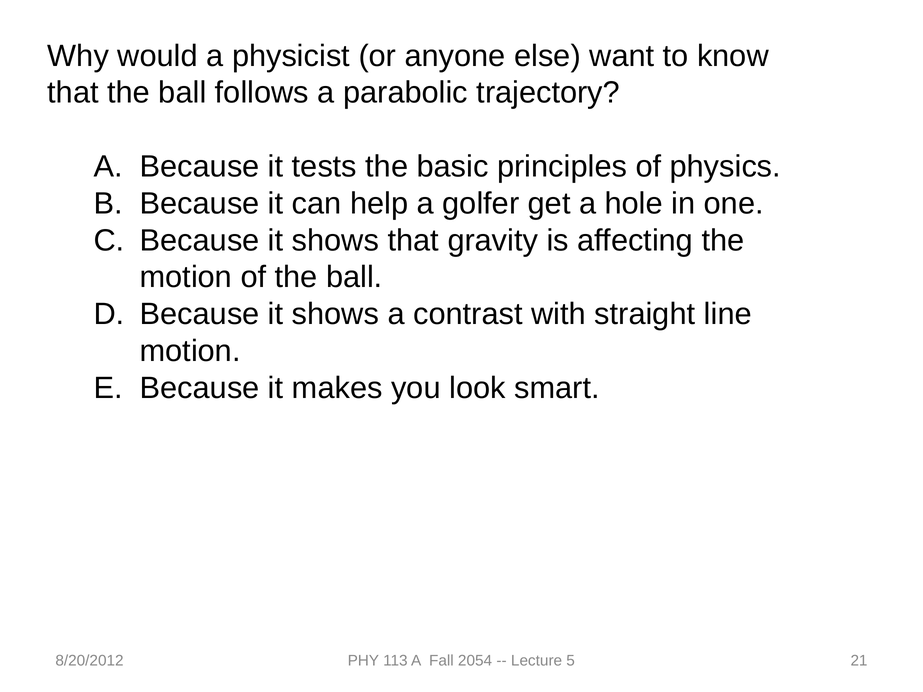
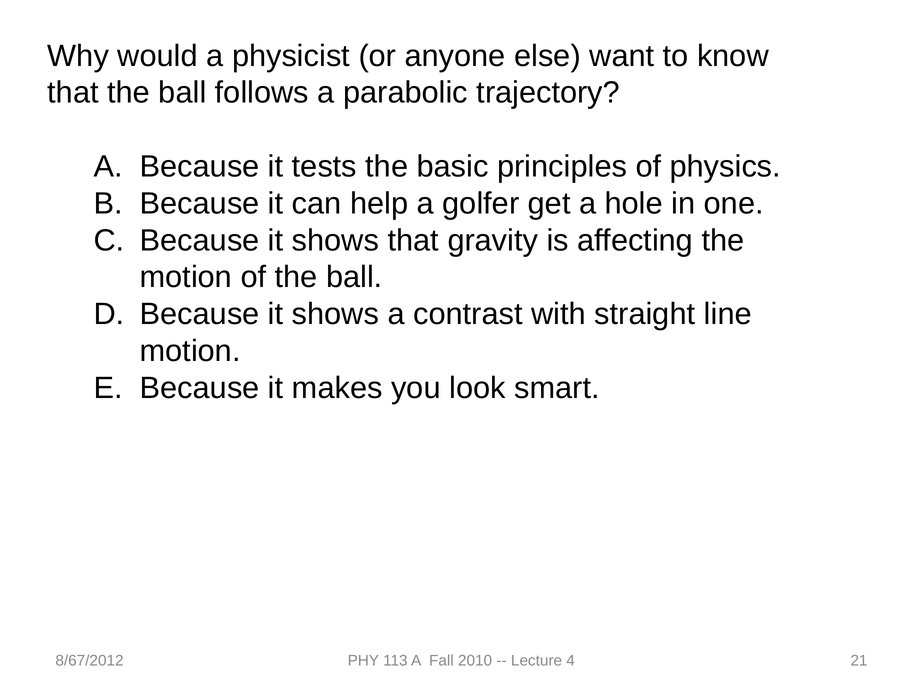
8/20/2012: 8/20/2012 -> 8/67/2012
2054: 2054 -> 2010
5: 5 -> 4
